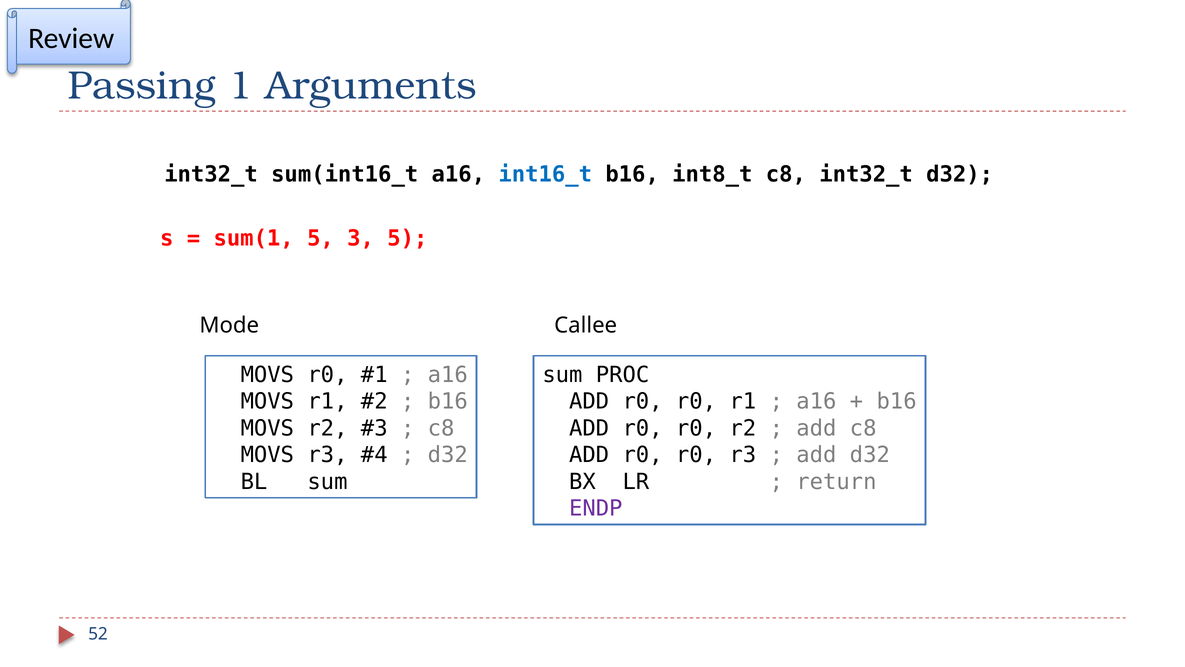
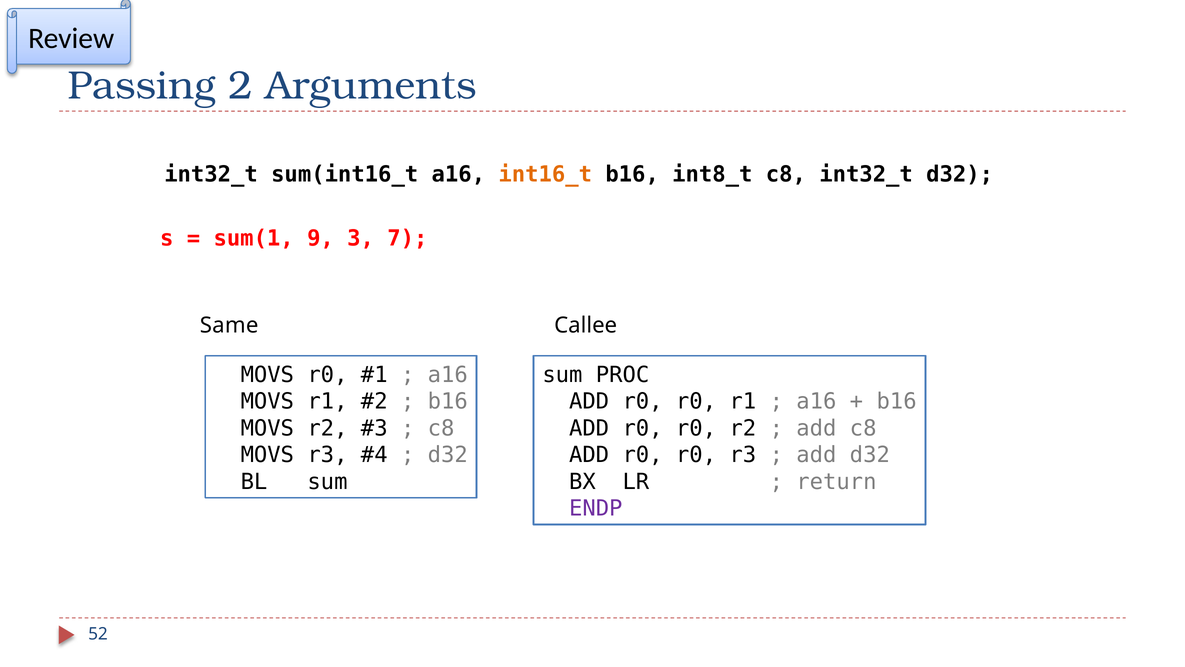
1: 1 -> 2
int16_t colour: blue -> orange
sum(1 5: 5 -> 9
3 5: 5 -> 7
Mode: Mode -> Same
